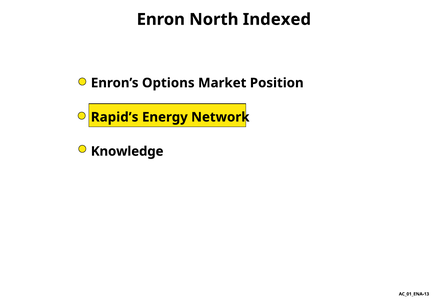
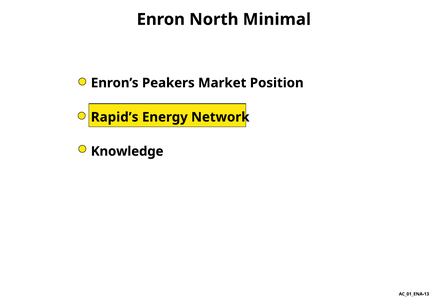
Indexed: Indexed -> Minimal
Options: Options -> Peakers
